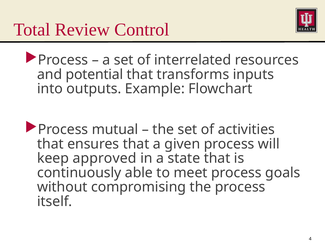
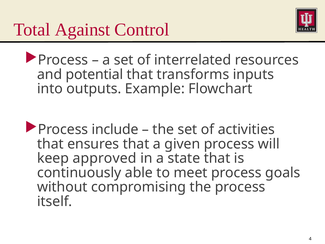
Review: Review -> Against
mutual: mutual -> include
